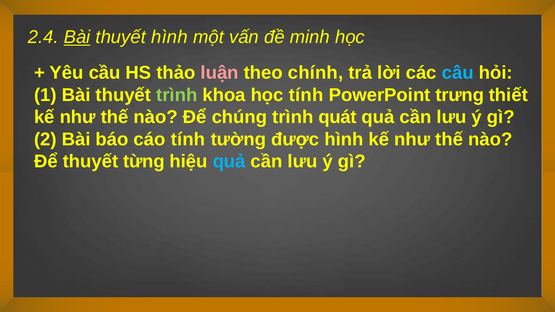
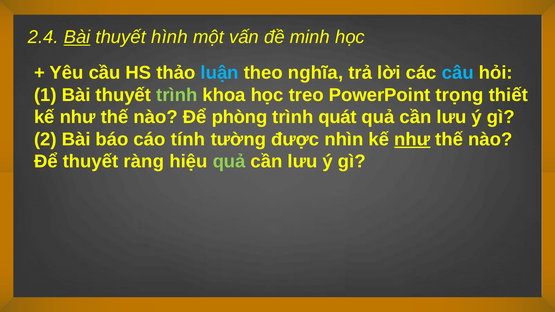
luận colour: pink -> light blue
chính: chính -> nghĩa
học tính: tính -> treo
trưng: trưng -> trọng
chúng: chúng -> phòng
được hình: hình -> nhìn
như at (412, 139) underline: none -> present
từng: từng -> ràng
quả at (229, 162) colour: light blue -> light green
